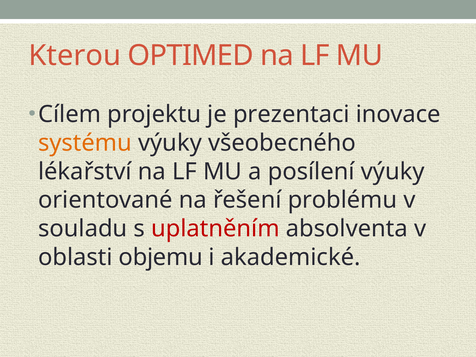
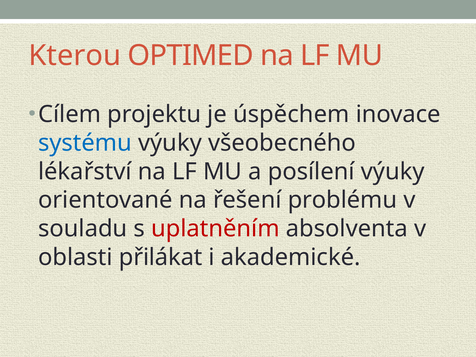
prezentaci: prezentaci -> úspěchem
systému colour: orange -> blue
objemu: objemu -> přilákat
